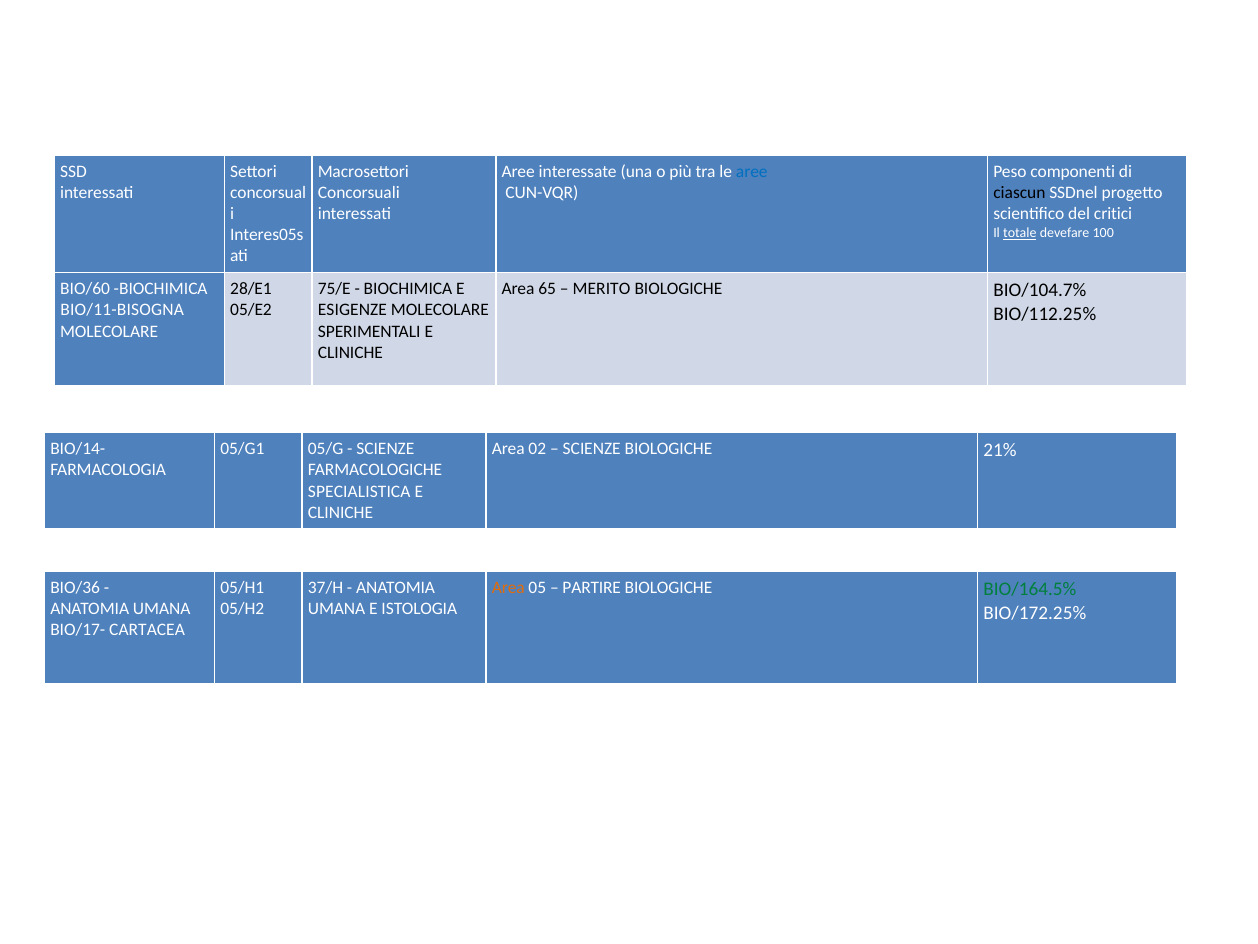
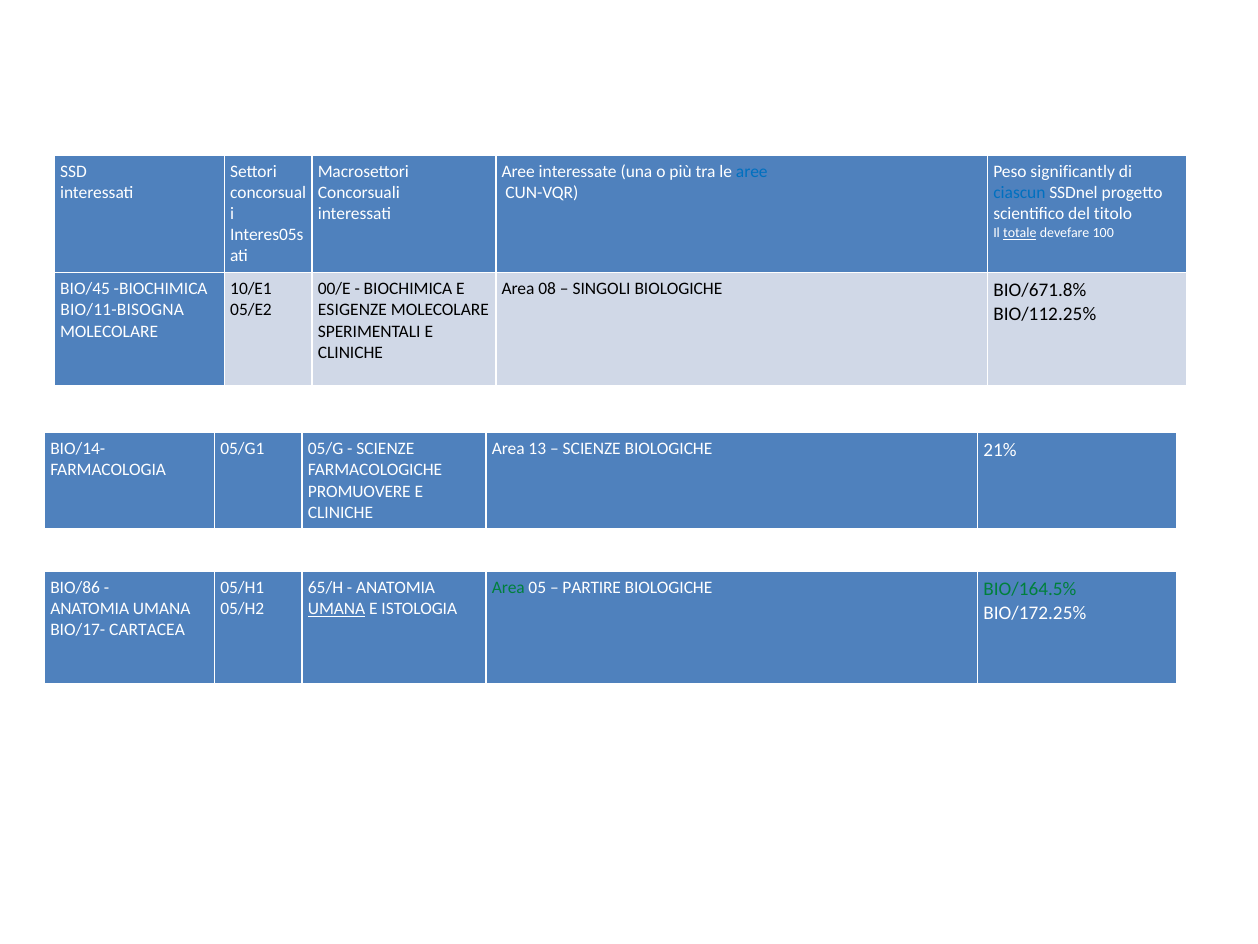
componenti: componenti -> significantly
ciascun colour: black -> blue
critici: critici -> titolo
BIO/60: BIO/60 -> BIO/45
28/E1: 28/E1 -> 10/E1
75/E: 75/E -> 00/E
65: 65 -> 08
MERITO: MERITO -> SINGOLI
BIO/104.7%: BIO/104.7% -> BIO/671.8%
02: 02 -> 13
SPECIALISTICA: SPECIALISTICA -> PROMUOVERE
BIO/36: BIO/36 -> BIO/86
37/H: 37/H -> 65/H
Area at (508, 587) colour: orange -> green
UMANA at (337, 609) underline: none -> present
